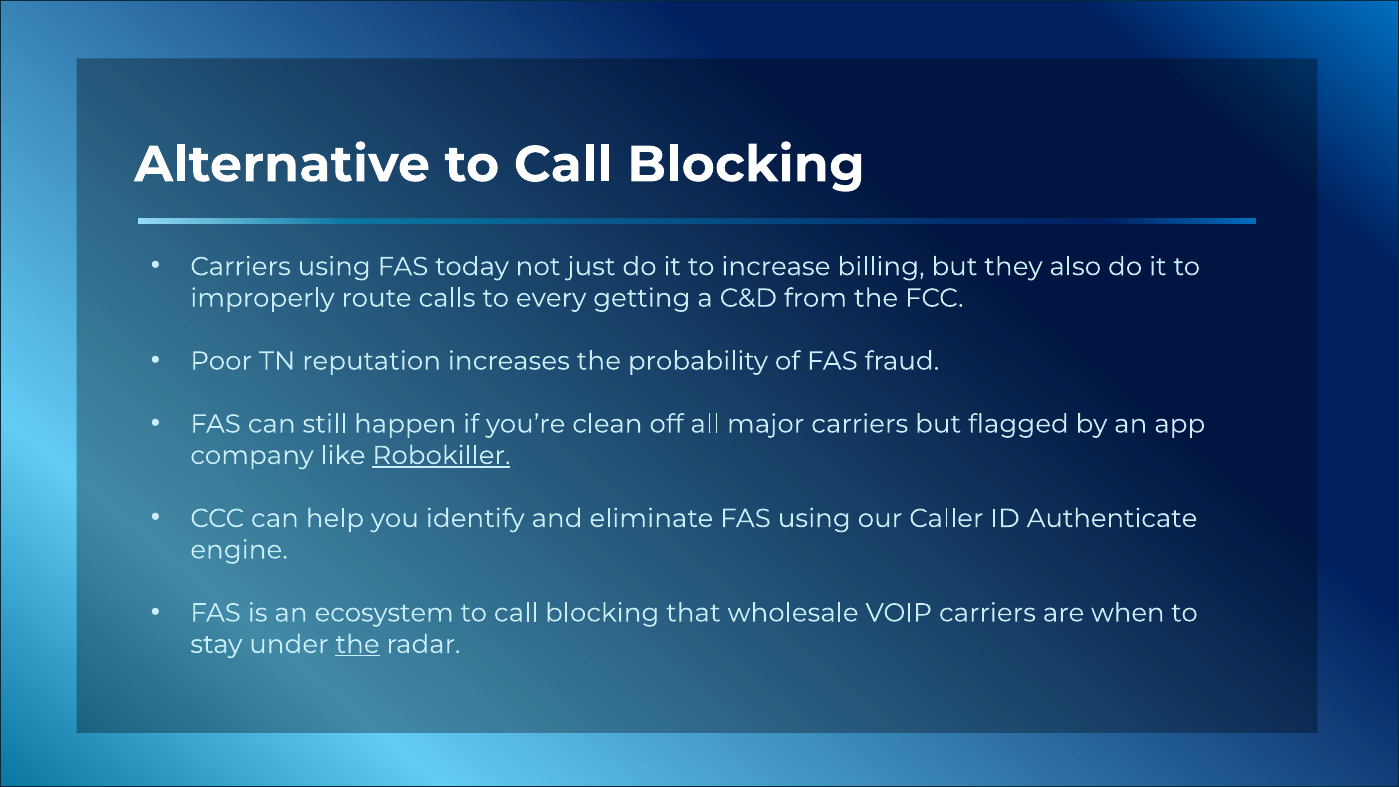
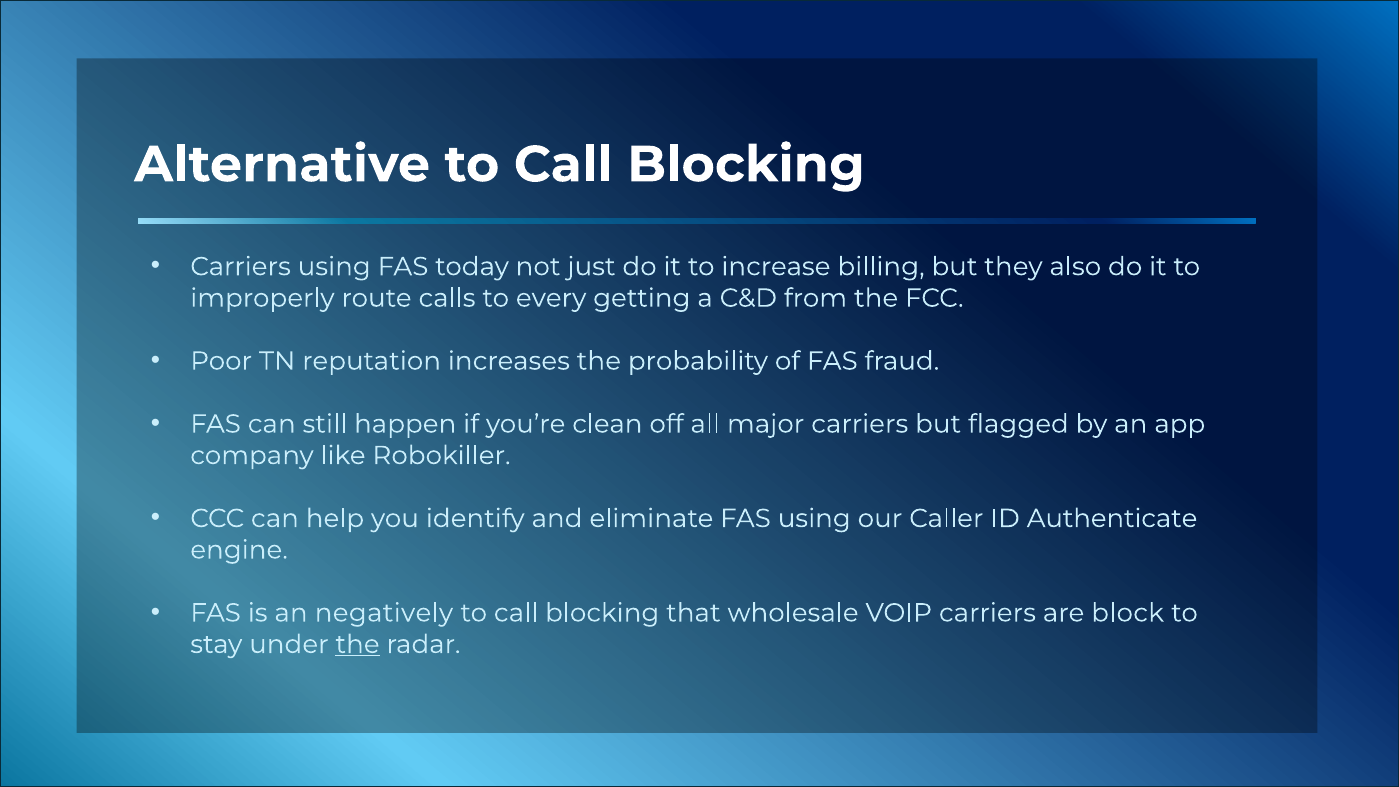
Robokiller underline: present -> none
ecosystem: ecosystem -> negatively
when: when -> block
